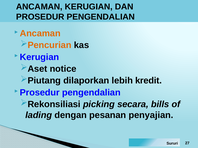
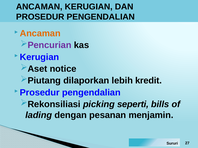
Pencurian colour: orange -> purple
secara: secara -> seperti
penyajian: penyajian -> menjamin
